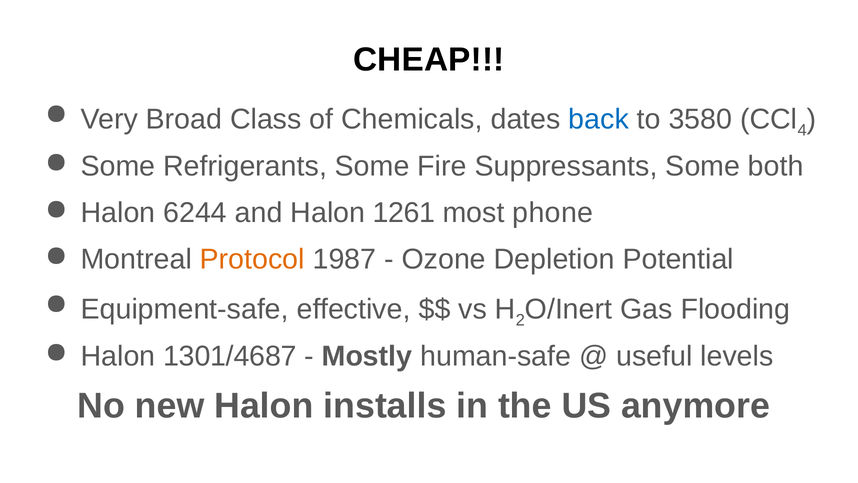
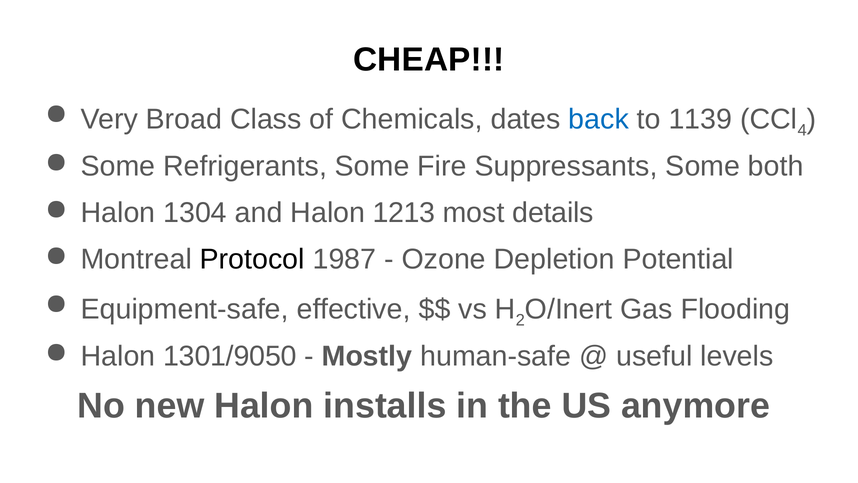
3580: 3580 -> 1139
6244: 6244 -> 1304
1261: 1261 -> 1213
phone: phone -> details
Protocol colour: orange -> black
1301/4687: 1301/4687 -> 1301/9050
